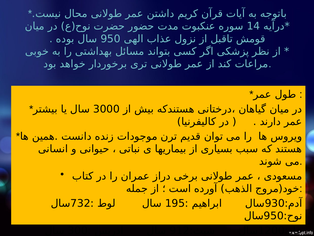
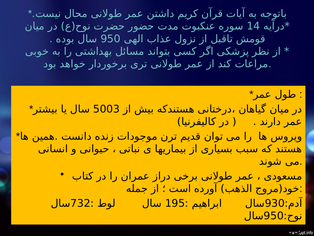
3000: 3000 -> 5003
